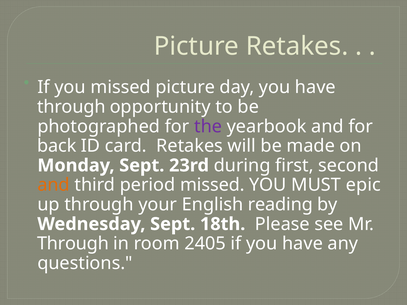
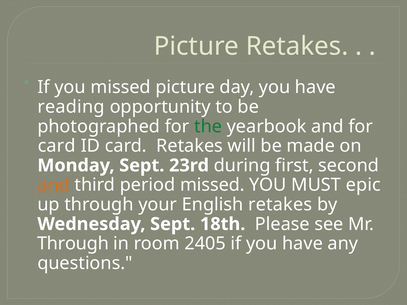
through at (71, 107): through -> reading
the colour: purple -> green
back at (57, 146): back -> card
English reading: reading -> retakes
